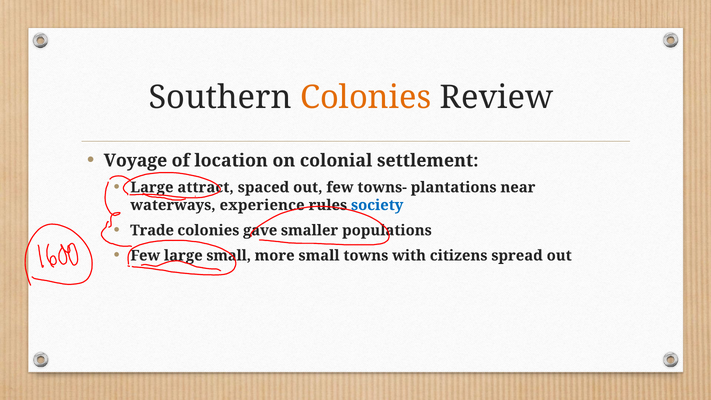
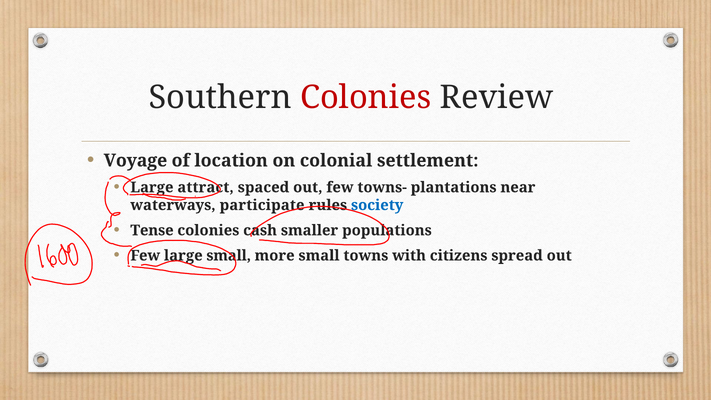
Colonies at (366, 98) colour: orange -> red
experience: experience -> participate
Trade: Trade -> Tense
gave: gave -> cash
